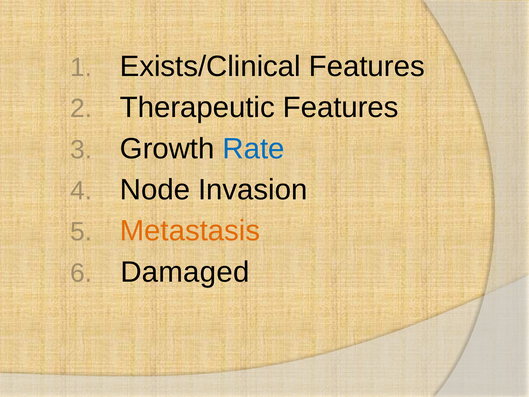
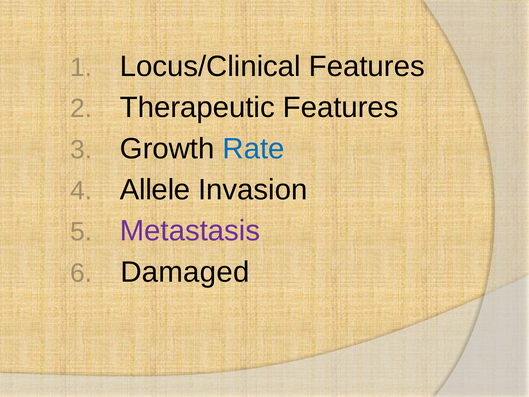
Exists/Clinical: Exists/Clinical -> Locus/Clinical
Node: Node -> Allele
Metastasis colour: orange -> purple
